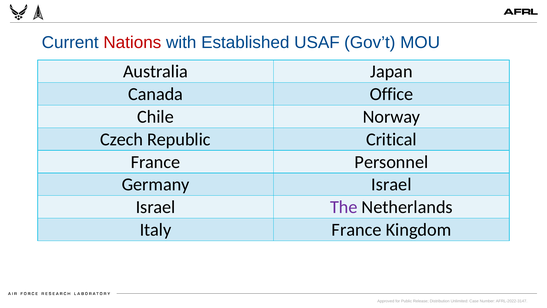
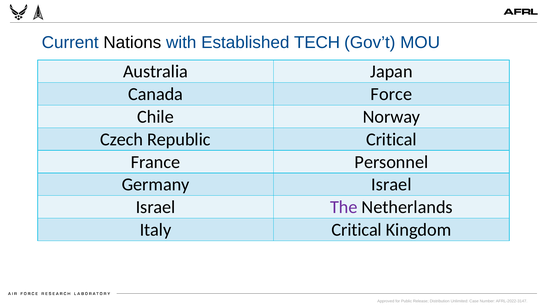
Nations colour: red -> black
USAF: USAF -> TECH
Office: Office -> Force
Italy France: France -> Critical
